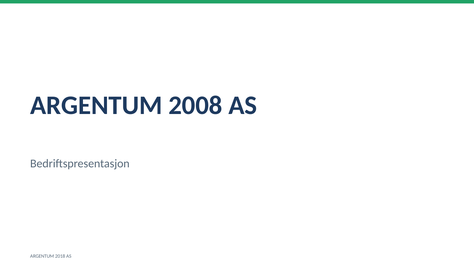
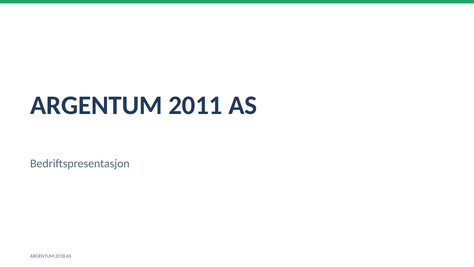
2008: 2008 -> 2011
